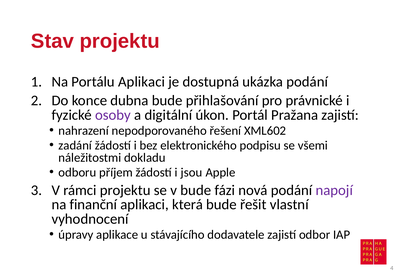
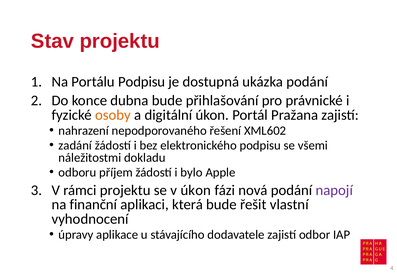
Portálu Aplikaci: Aplikaci -> Podpisu
osoby colour: purple -> orange
jsou: jsou -> bylo
v bude: bude -> úkon
